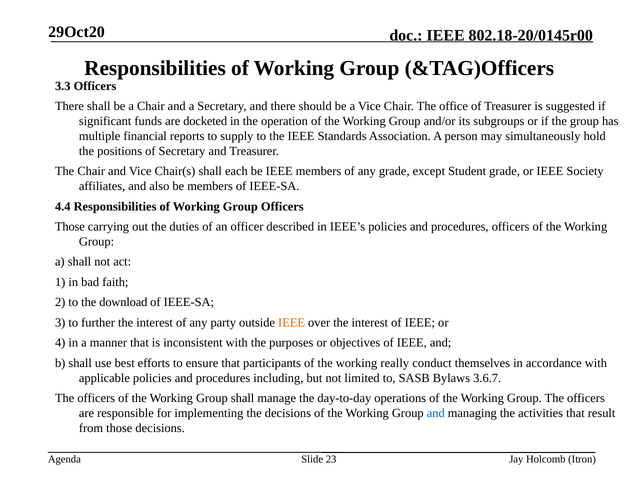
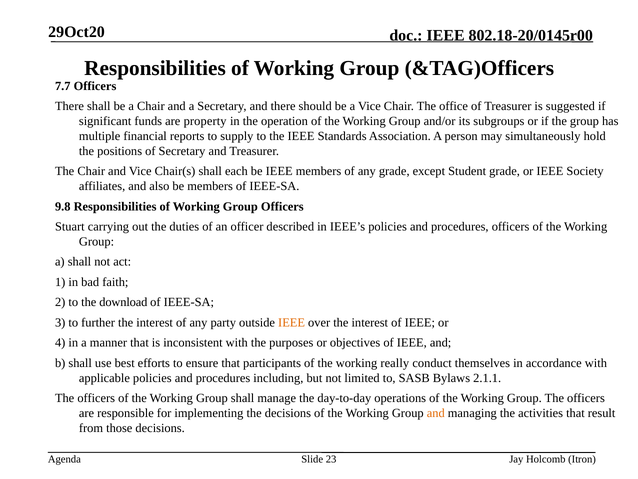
3.3: 3.3 -> 7.7
docketed: docketed -> property
4.4: 4.4 -> 9.8
Those at (70, 226): Those -> Stuart
3.6.7: 3.6.7 -> 2.1.1
and at (436, 413) colour: blue -> orange
